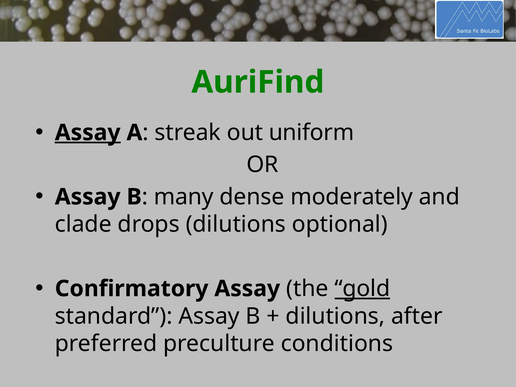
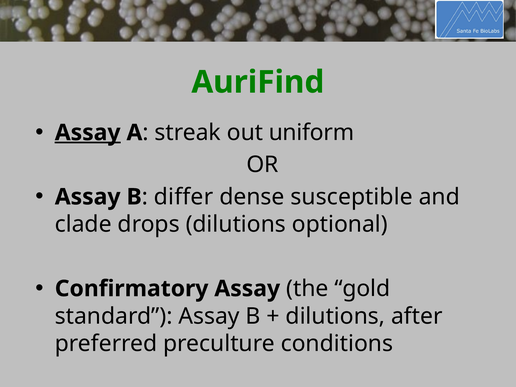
many: many -> differ
moderately: moderately -> susceptible
gold underline: present -> none
